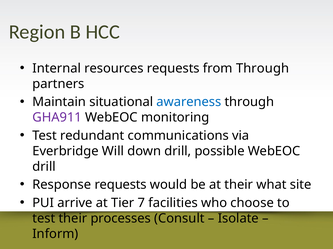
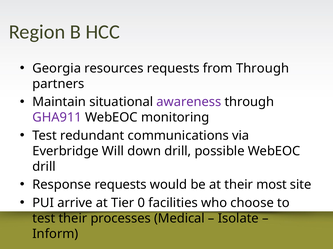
Internal: Internal -> Georgia
awareness colour: blue -> purple
what: what -> most
7: 7 -> 0
Consult: Consult -> Medical
